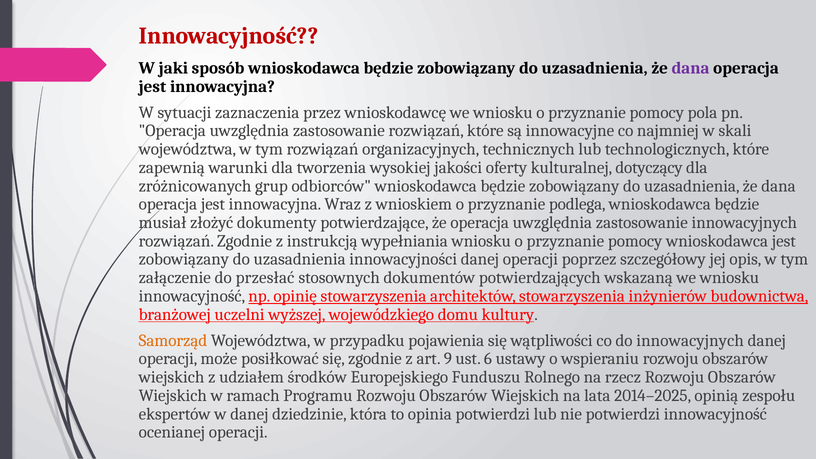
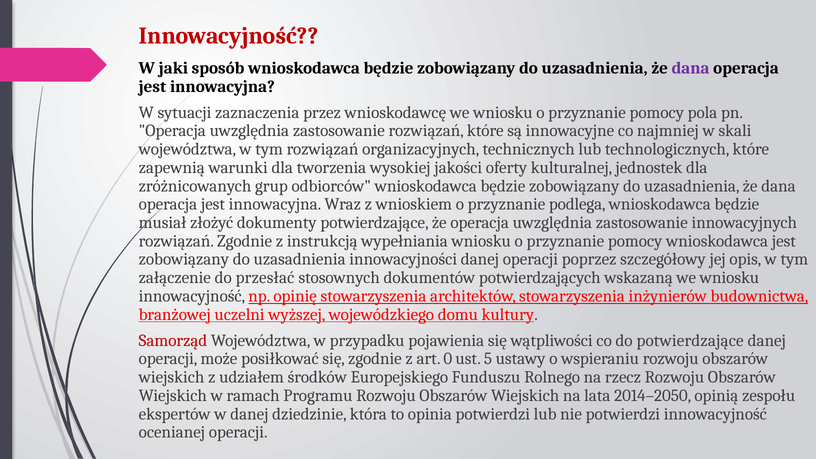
dotyczący: dotyczący -> jednostek
Samorząd colour: orange -> red
do innowacyjnych: innowacyjnych -> potwierdzające
9: 9 -> 0
6: 6 -> 5
2014–2025: 2014–2025 -> 2014–2050
